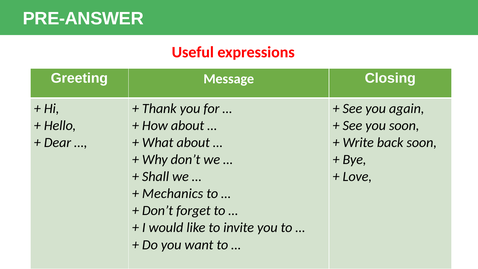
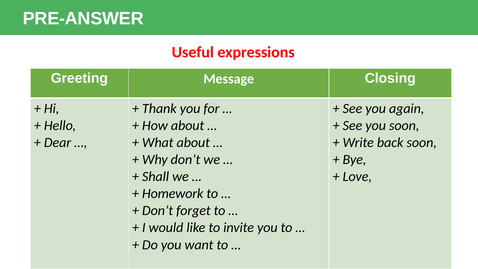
Mechanics: Mechanics -> Homework
